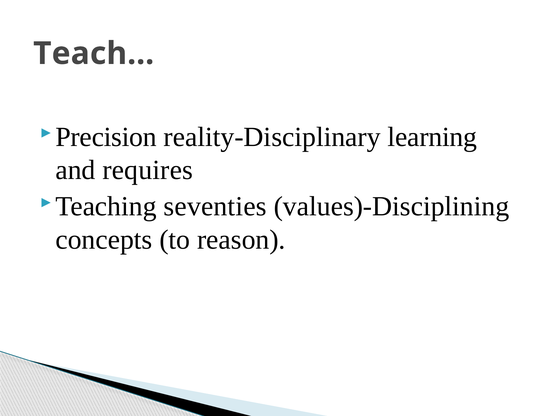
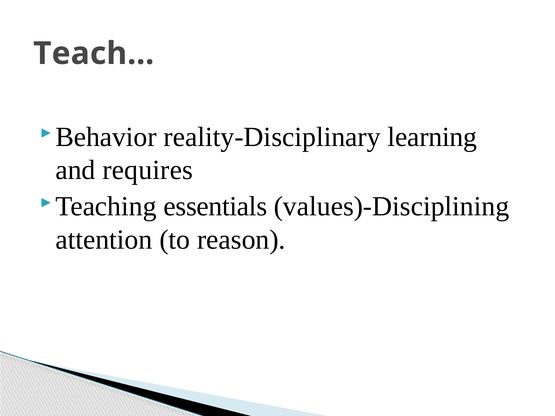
Precision: Precision -> Behavior
seventies: seventies -> essentials
concepts: concepts -> attention
